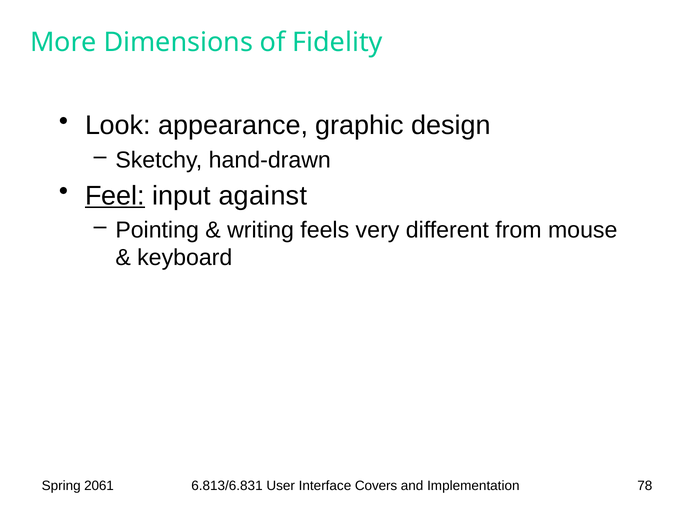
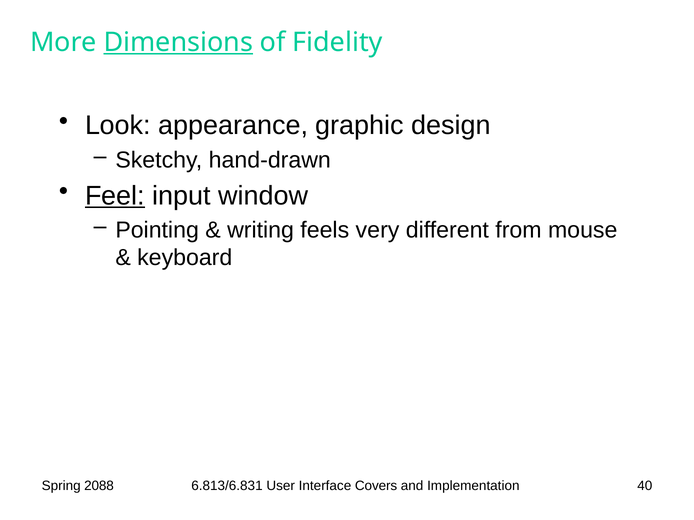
Dimensions underline: none -> present
against: against -> window
2061: 2061 -> 2088
78: 78 -> 40
